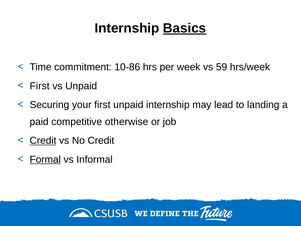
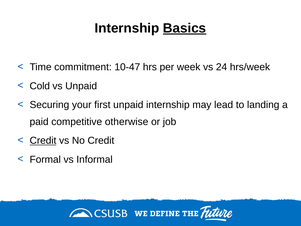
10-86: 10-86 -> 10-47
59: 59 -> 24
First at (40, 86): First -> Cold
Formal underline: present -> none
